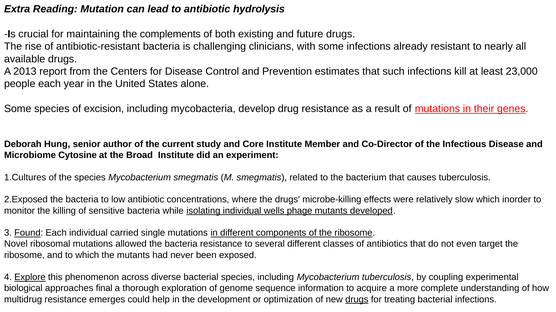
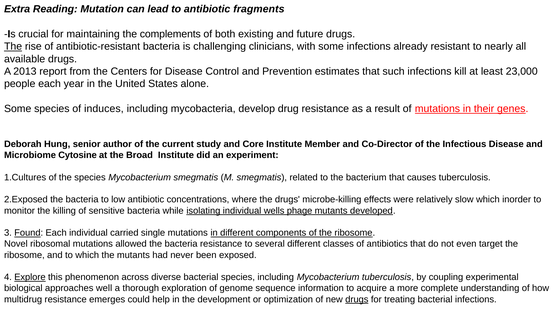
hydrolysis: hydrolysis -> fragments
The at (13, 47) underline: none -> present
excision: excision -> induces
final: final -> well
